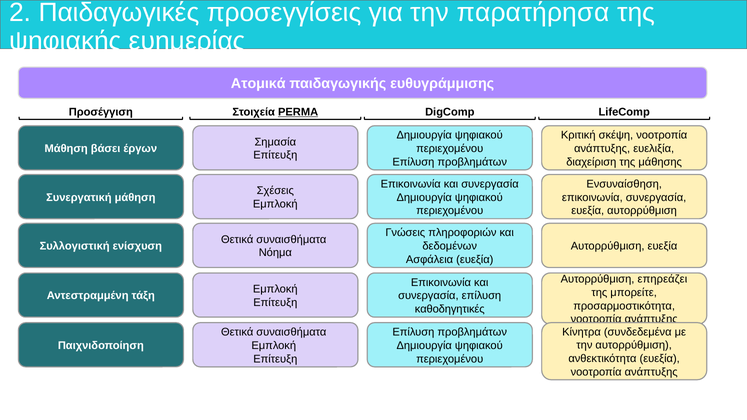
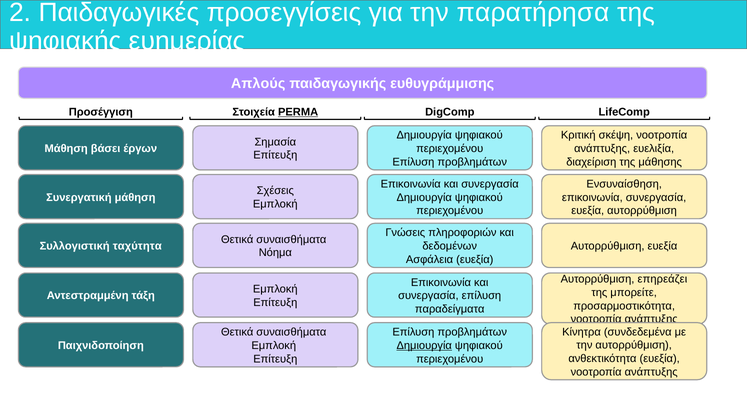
Ατομικά: Ατομικά -> Απλούς
ενίσχυση: ενίσχυση -> ταχύτητα
καθοδηγητικές: καθοδηγητικές -> παραδείγματα
Δημιουργία at (424, 346) underline: none -> present
